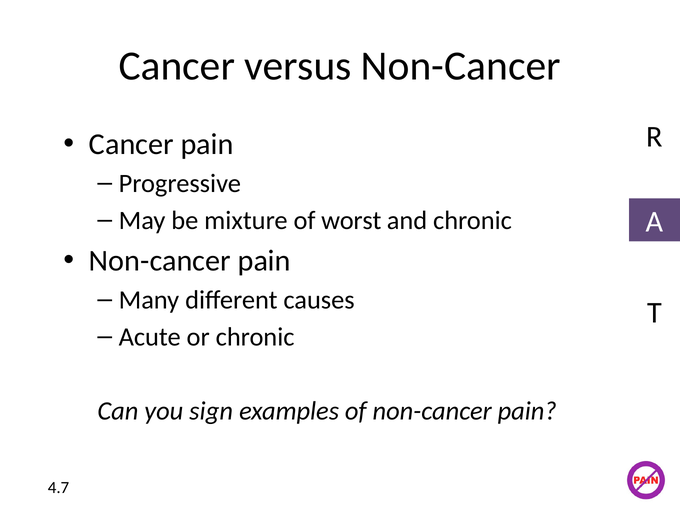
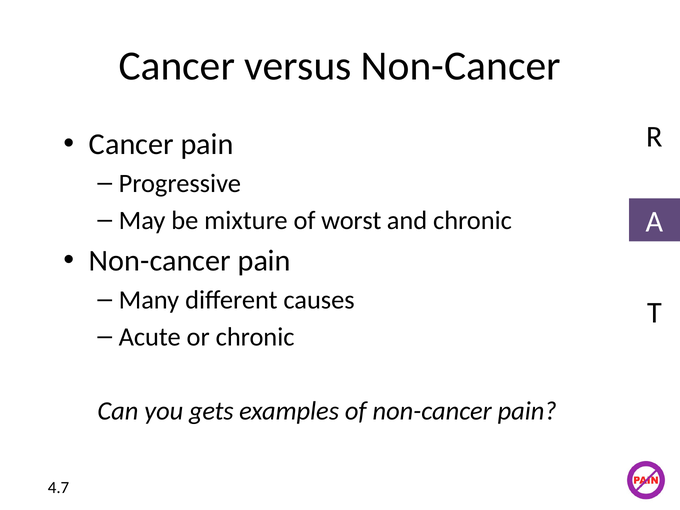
sign: sign -> gets
